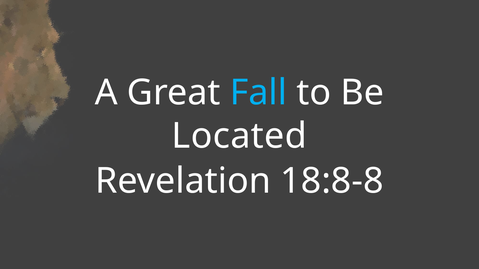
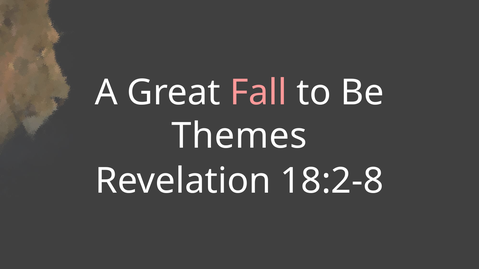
Fall colour: light blue -> pink
Located: Located -> Themes
18:8-8: 18:8-8 -> 18:2-8
